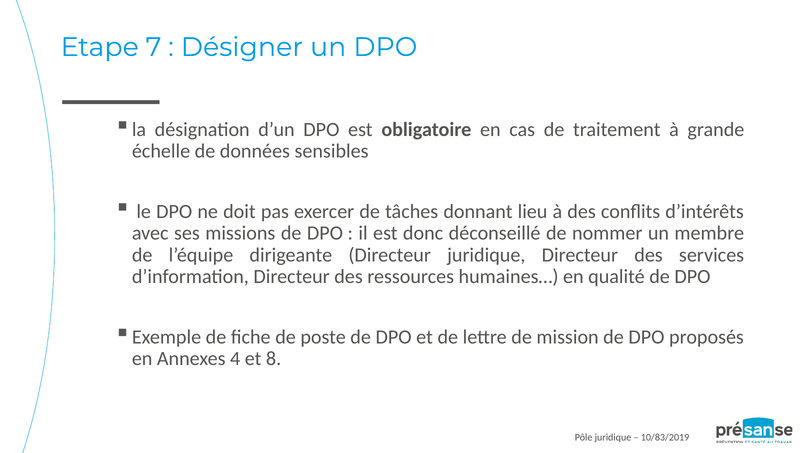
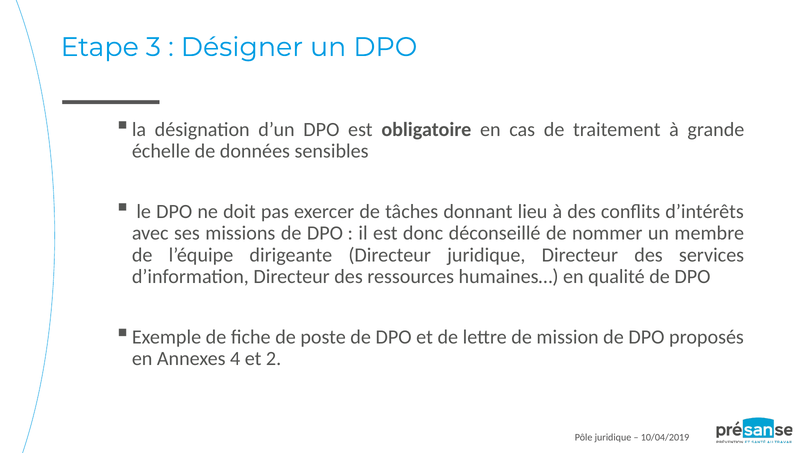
7: 7 -> 3
8: 8 -> 2
10/83/2019: 10/83/2019 -> 10/04/2019
